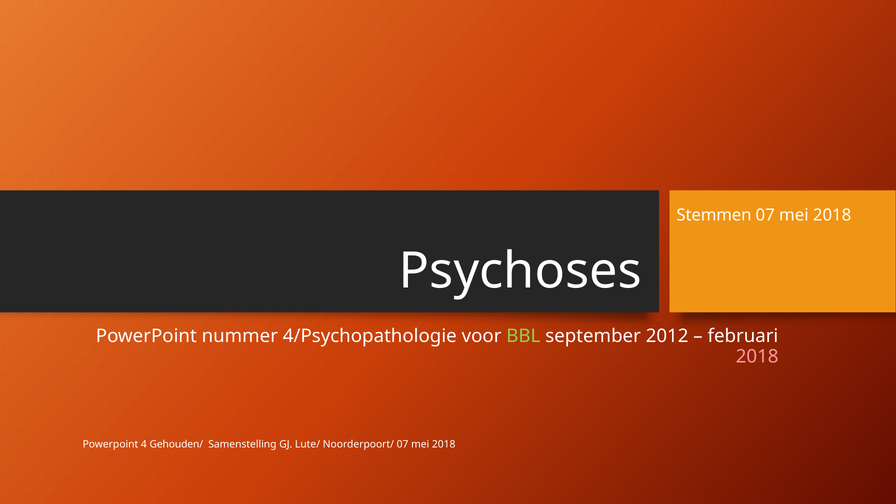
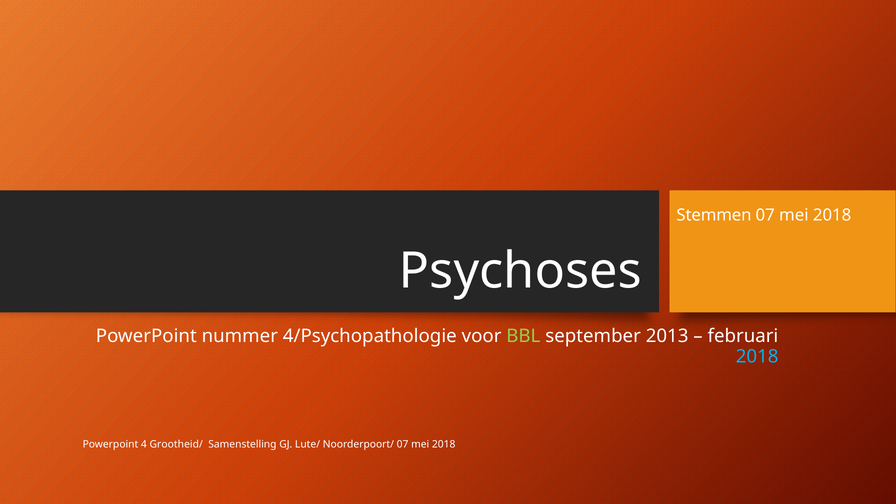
2012: 2012 -> 2013
2018 at (757, 356) colour: pink -> light blue
Gehouden/: Gehouden/ -> Grootheid/
